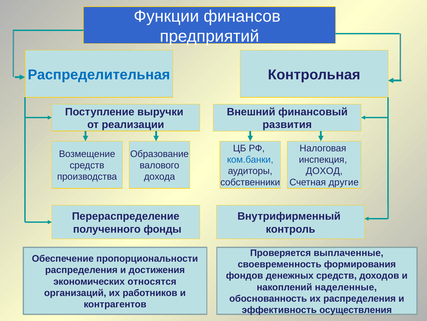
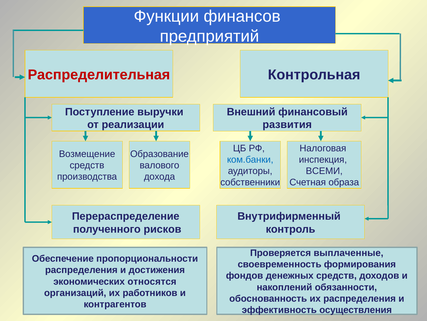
Распределительная colour: blue -> red
ДОХОД: ДОХОД -> ВСЕМИ
другие: другие -> образа
фонды: фонды -> рисков
наделенные: наделенные -> обязанности
